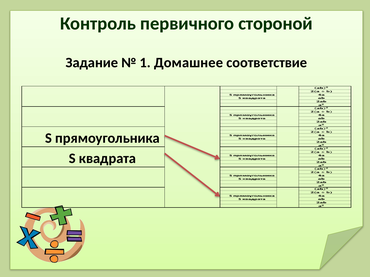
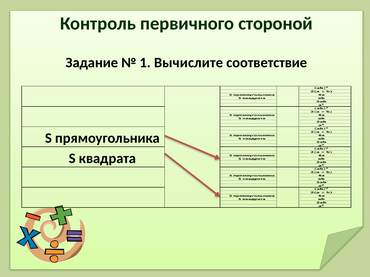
Домашнее: Домашнее -> Вычислите
